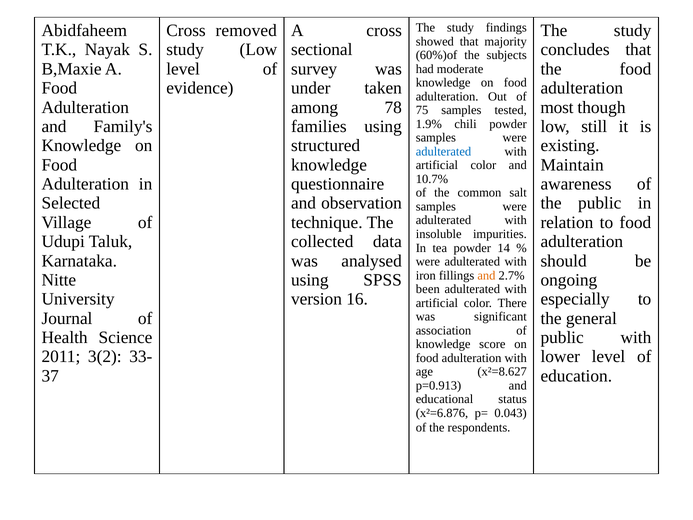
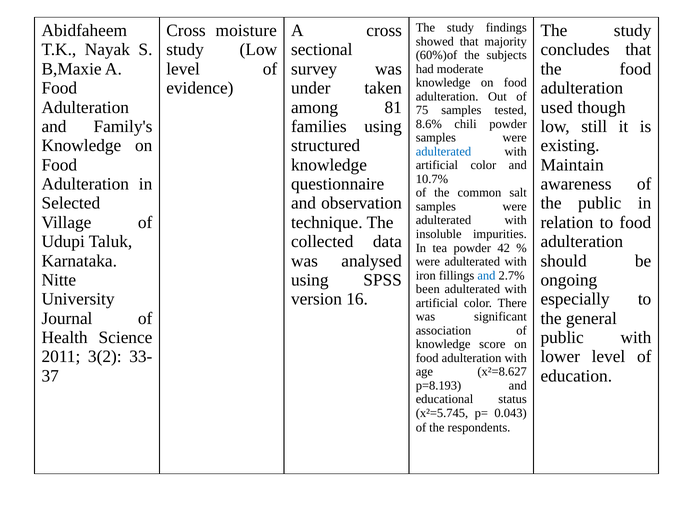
removed: removed -> moisture
78: 78 -> 81
most: most -> used
1.9%: 1.9% -> 8.6%
14: 14 -> 42
and at (486, 275) colour: orange -> blue
p=0.913: p=0.913 -> p=8.193
x²=6.876: x²=6.876 -> x²=5.745
